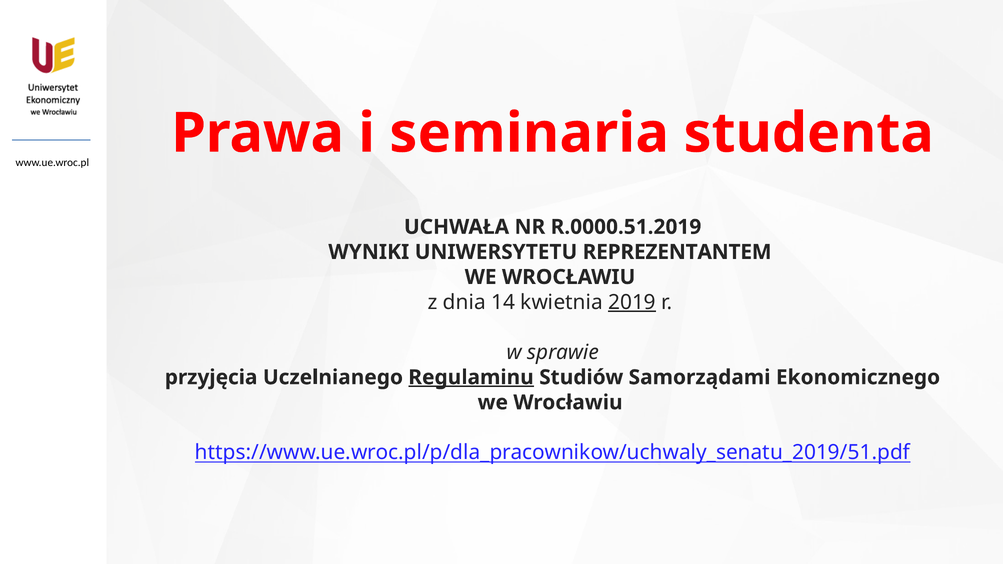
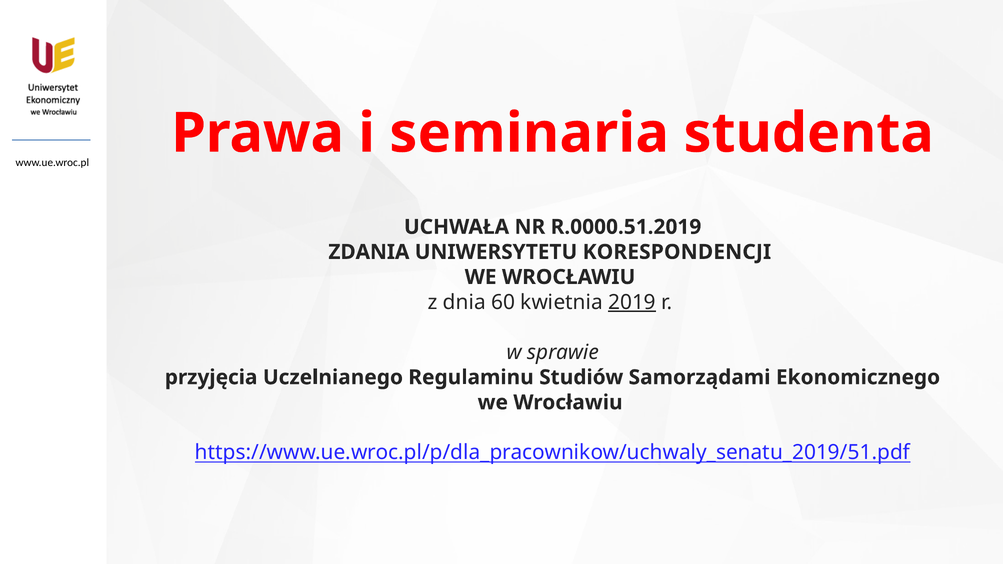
WYNIKI: WYNIKI -> ZDANIA
REPREZENTANTEM: REPREZENTANTEM -> KORESPONDENCJI
14: 14 -> 60
Regulaminu underline: present -> none
